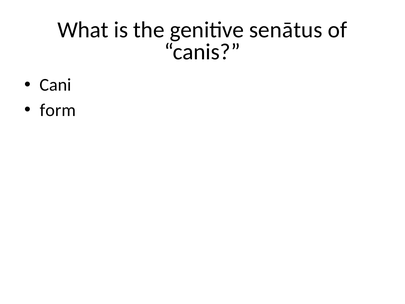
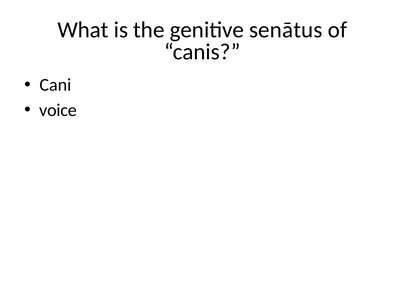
form: form -> voice
